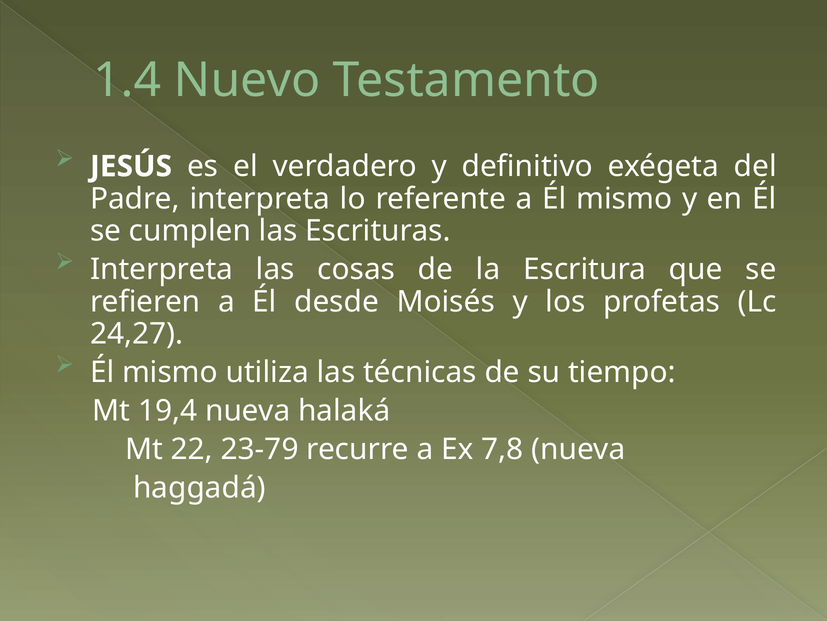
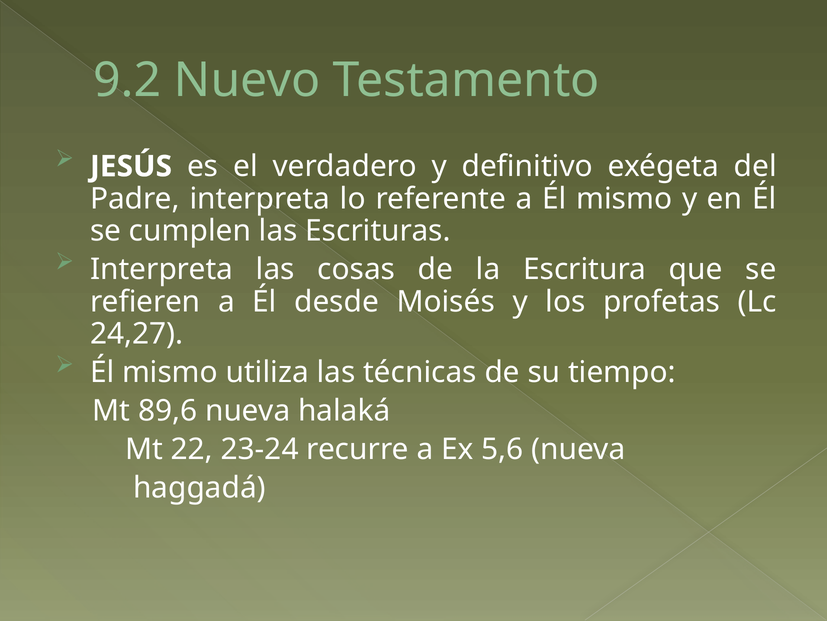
1.4: 1.4 -> 9.2
19,4: 19,4 -> 89,6
23-79: 23-79 -> 23-24
7,8: 7,8 -> 5,6
